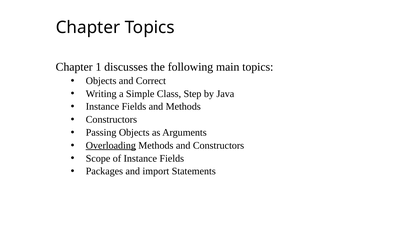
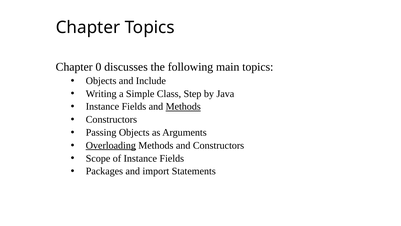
1: 1 -> 0
Correct: Correct -> Include
Methods at (183, 106) underline: none -> present
